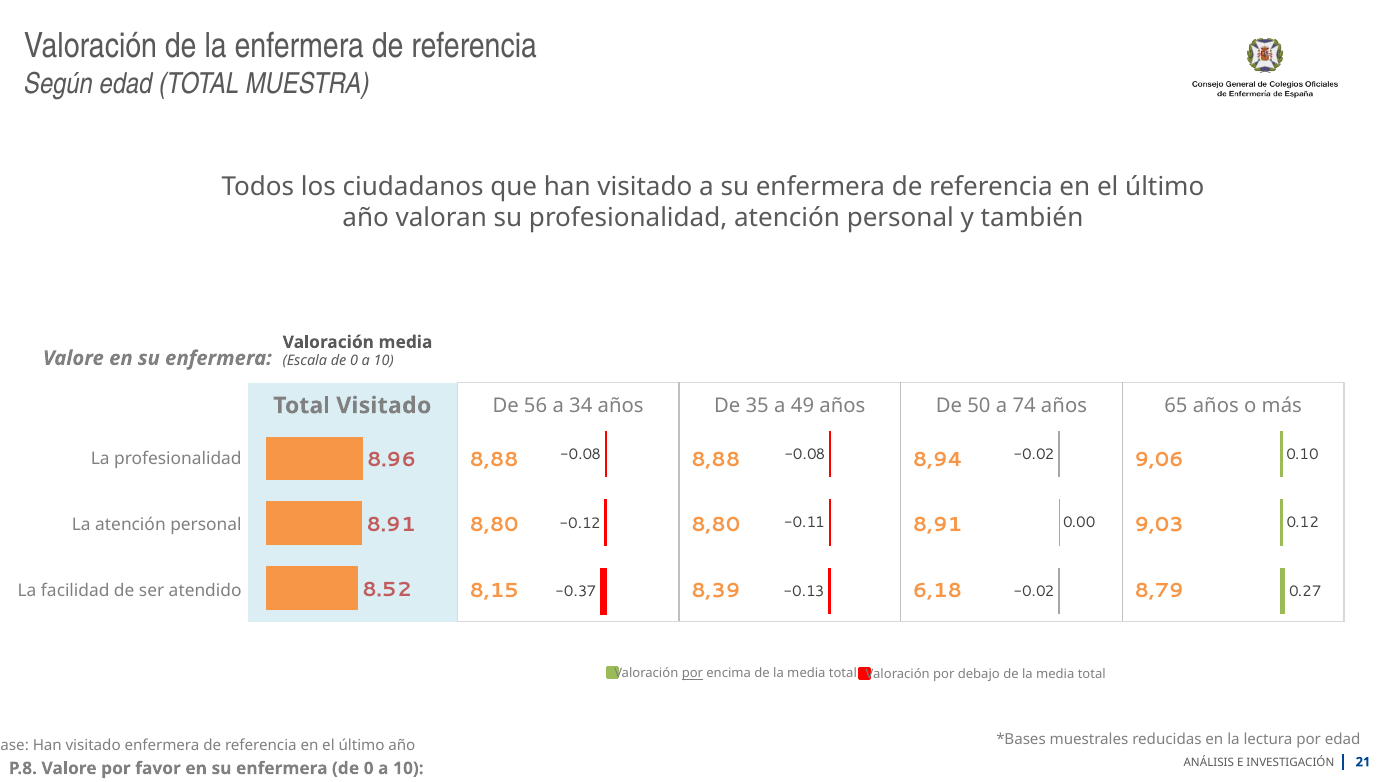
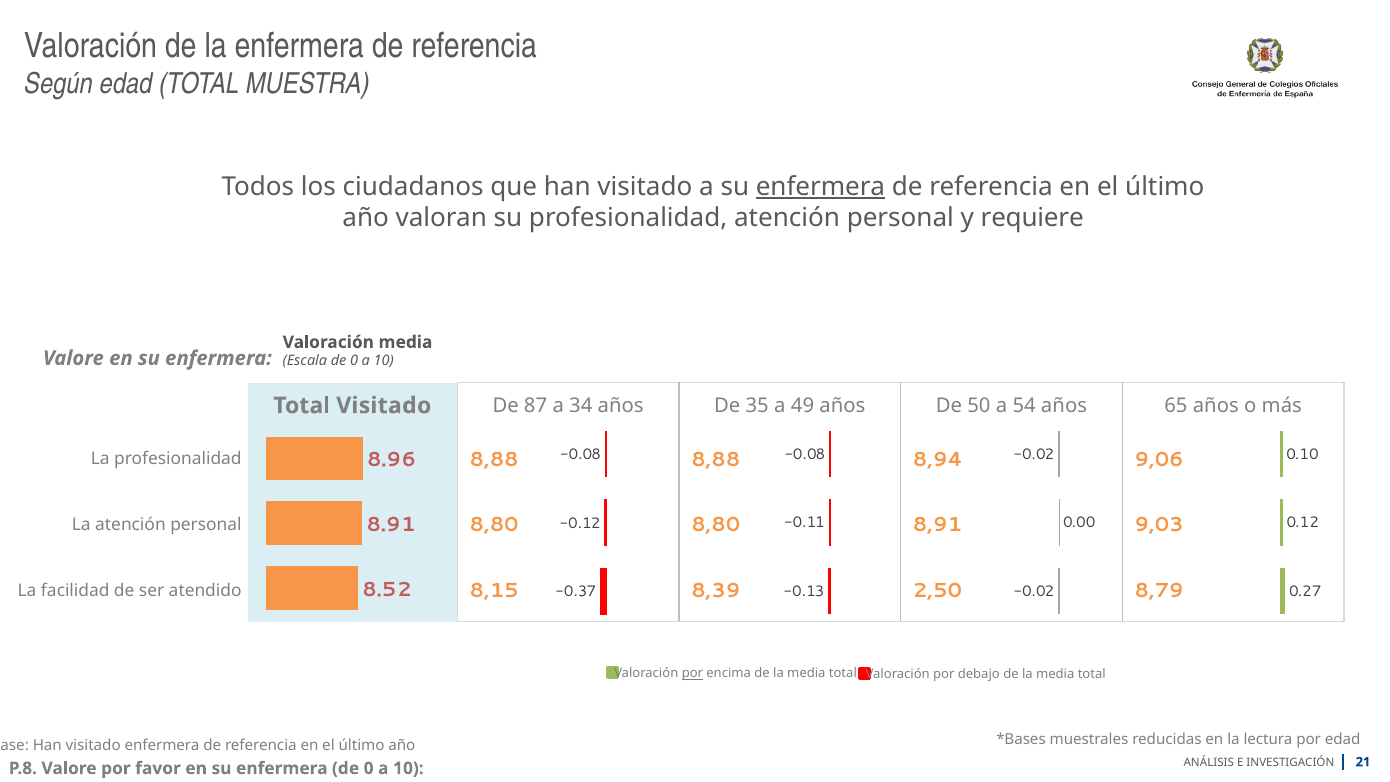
enfermera at (820, 187) underline: none -> present
también: también -> requiere
56: 56 -> 87
74: 74 -> 54
6,18: 6,18 -> 2,50
